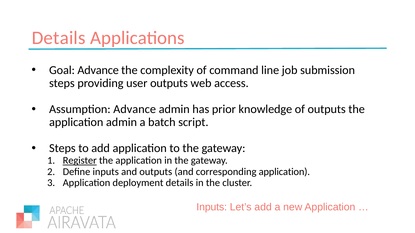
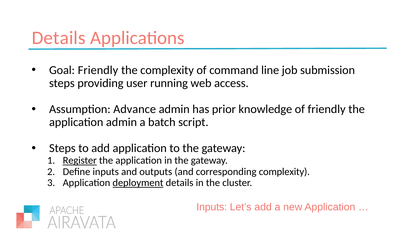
Goal Advance: Advance -> Friendly
user outputs: outputs -> running
of outputs: outputs -> friendly
corresponding application: application -> complexity
deployment underline: none -> present
